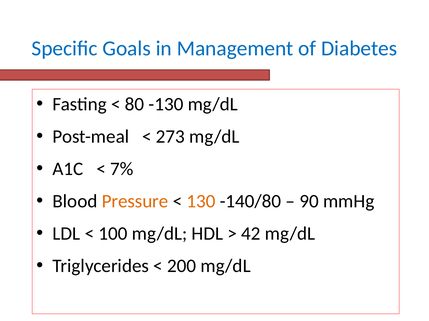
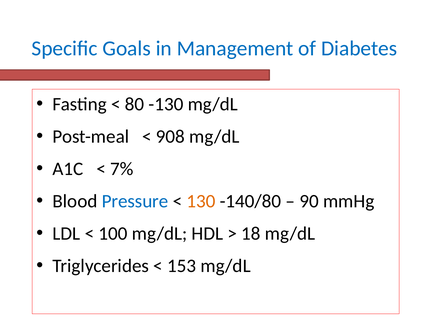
273: 273 -> 908
Pressure colour: orange -> blue
42: 42 -> 18
200: 200 -> 153
